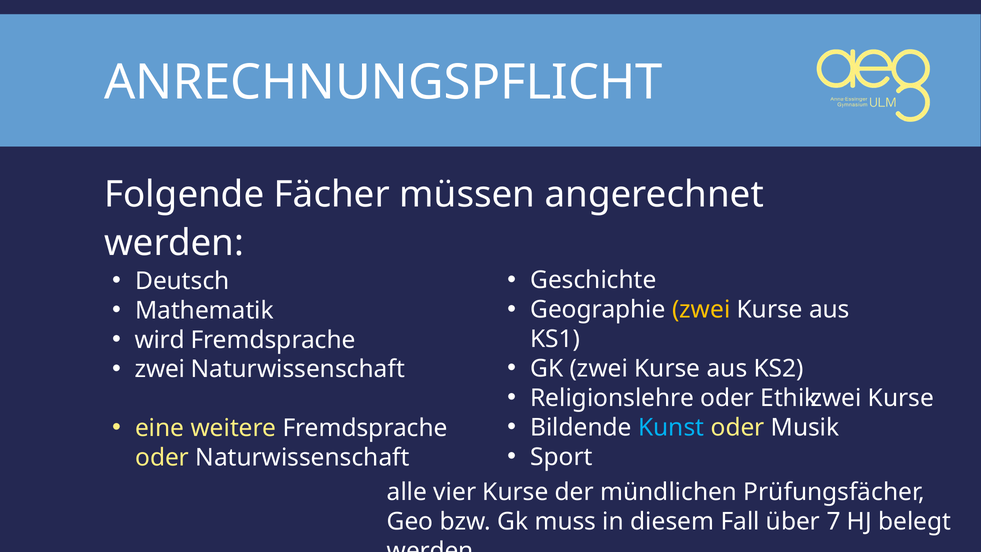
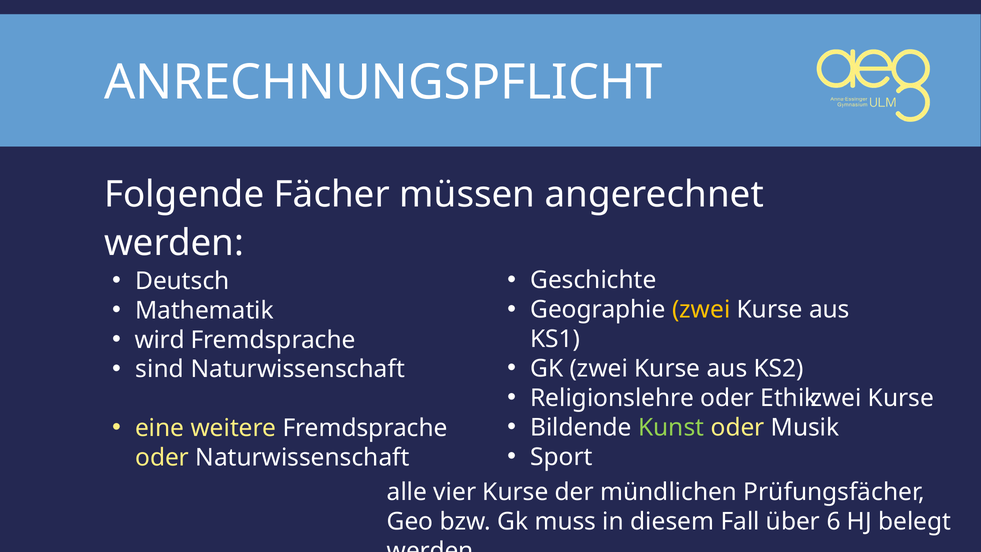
zwei at (160, 369): zwei -> sind
Kunst colour: light blue -> light green
7: 7 -> 6
